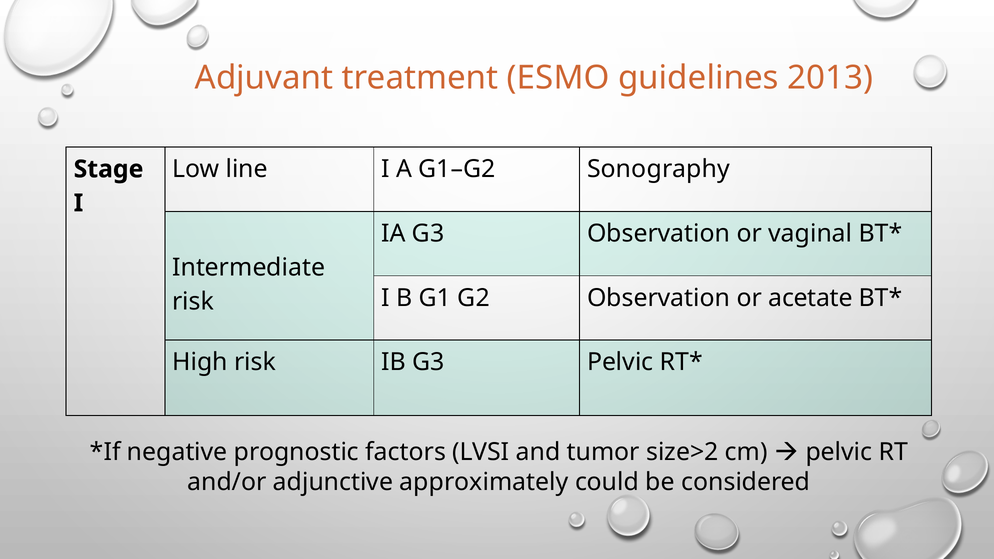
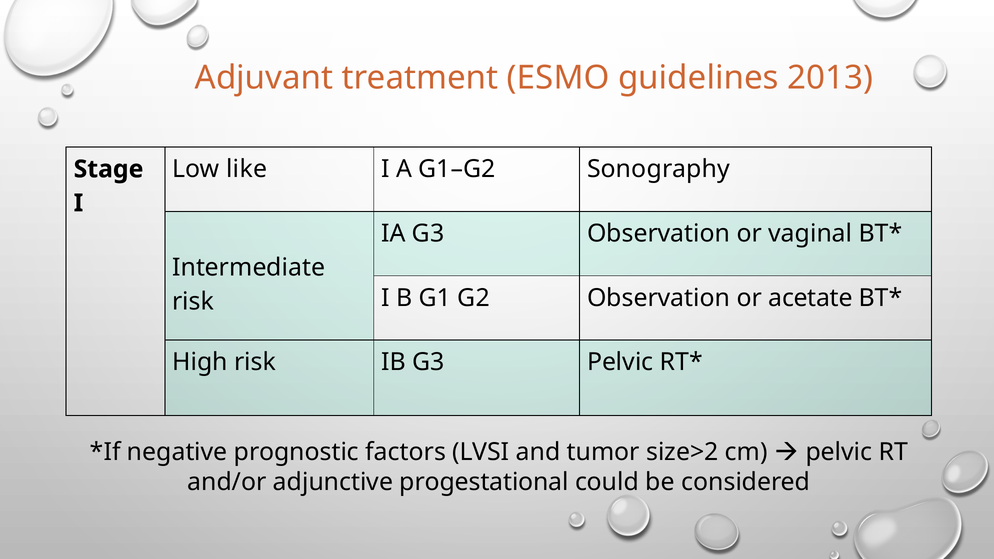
line: line -> like
approximately: approximately -> progestational
